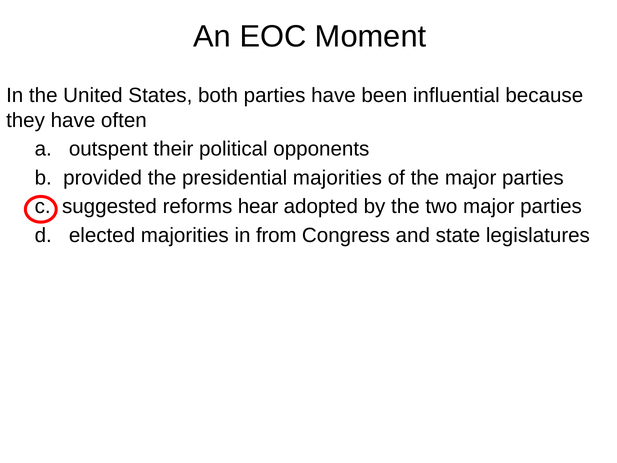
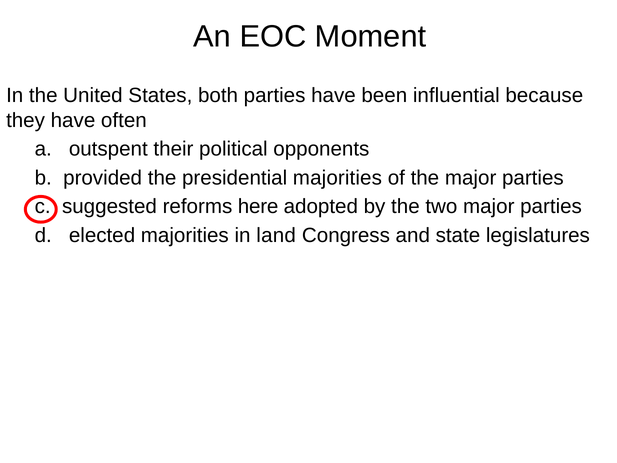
hear: hear -> here
from: from -> land
